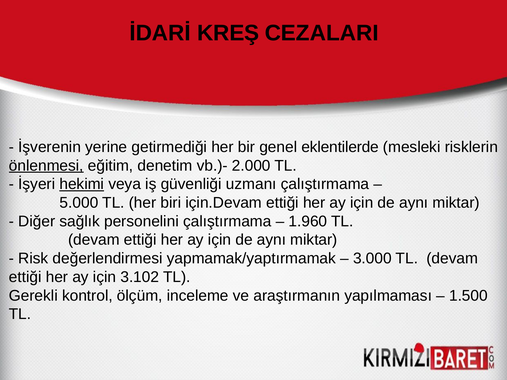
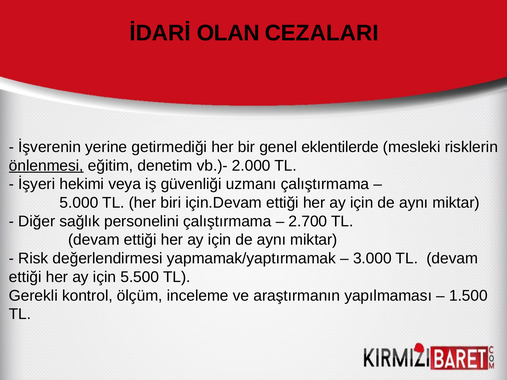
KREŞ: KREŞ -> OLAN
hekimi underline: present -> none
1.960: 1.960 -> 2.700
3.102: 3.102 -> 5.500
